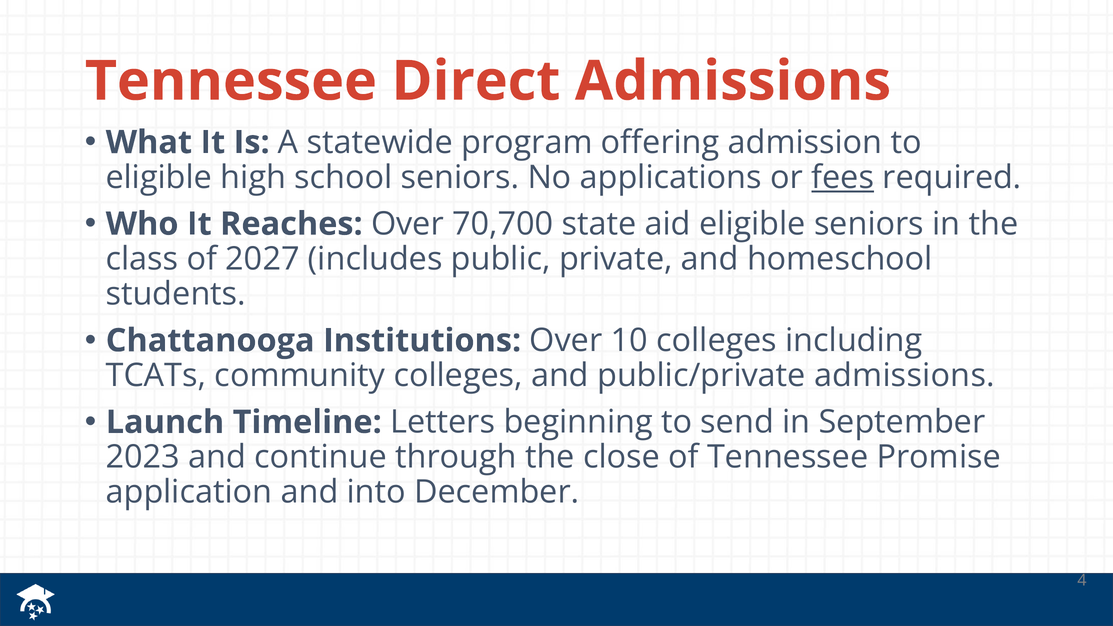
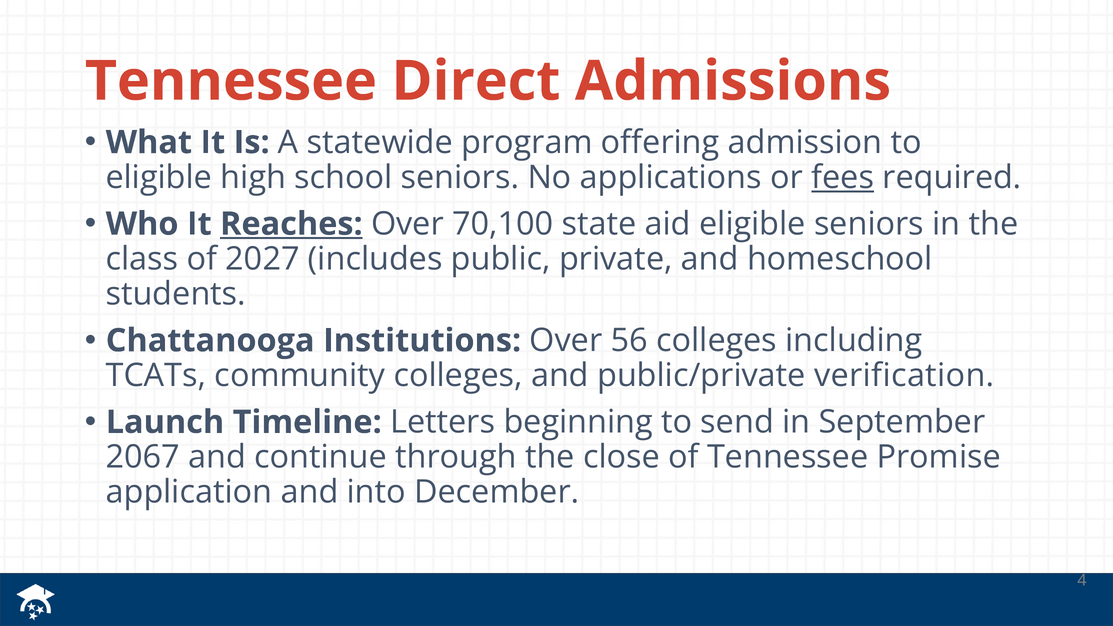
Reaches underline: none -> present
70,700: 70,700 -> 70,100
10: 10 -> 56
public/private admissions: admissions -> verification
2023: 2023 -> 2067
